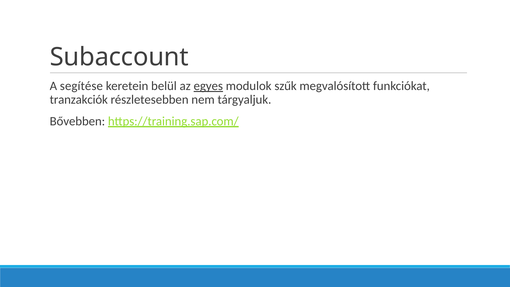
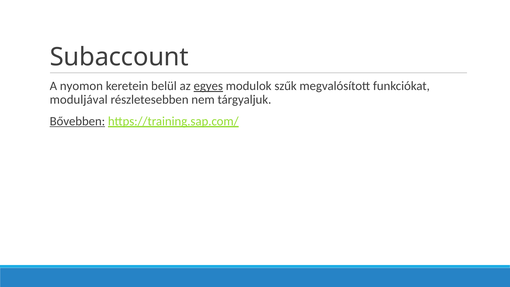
segítése: segítése -> nyomon
tranzakciók: tranzakciók -> moduljával
Bővebben underline: none -> present
